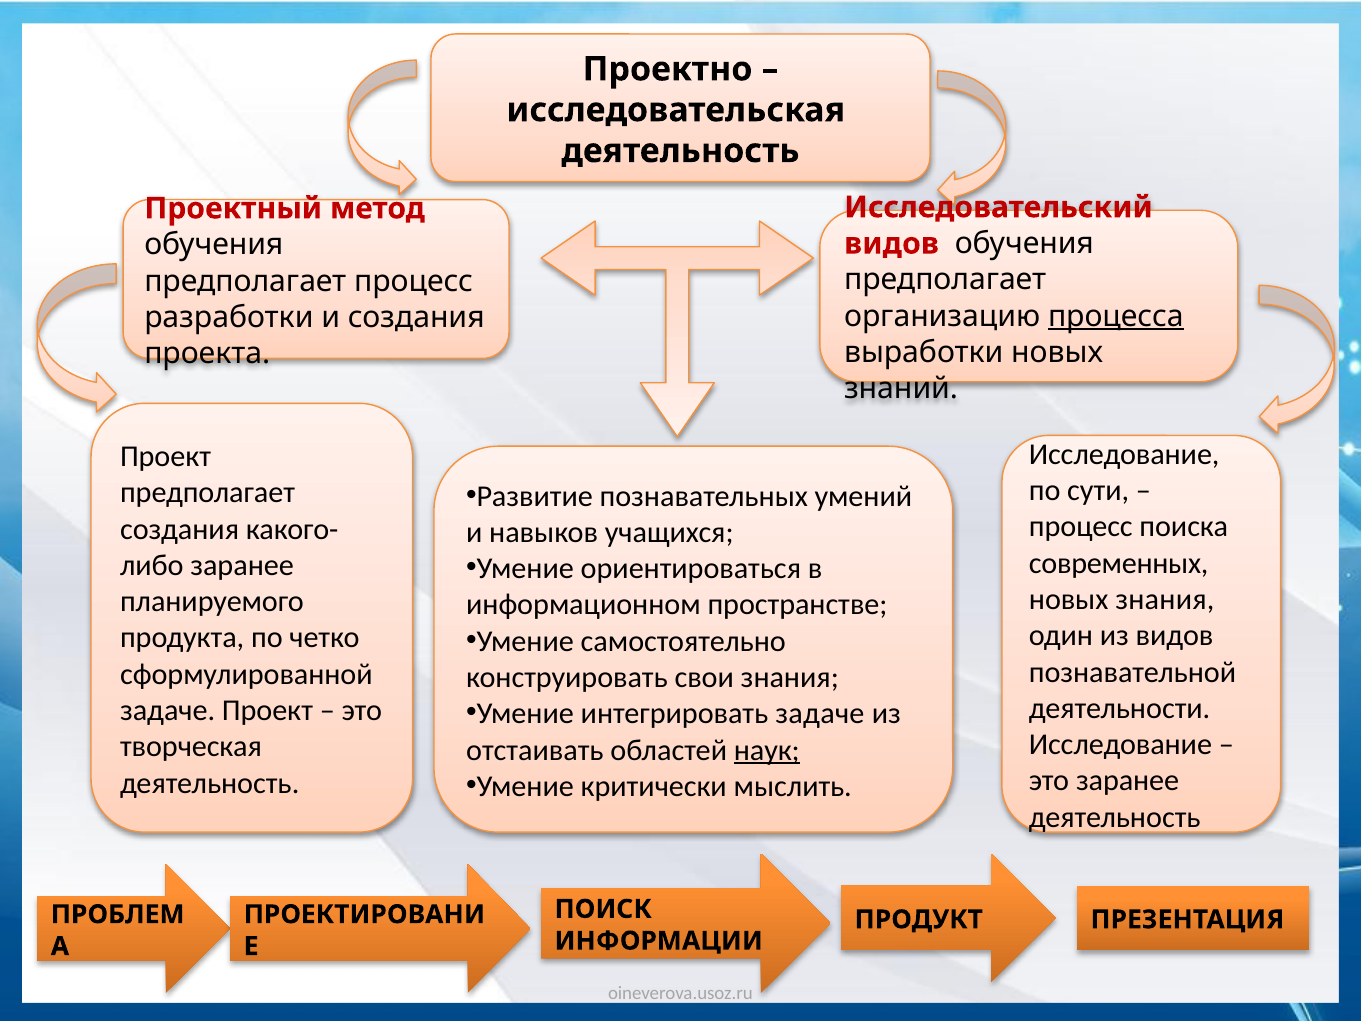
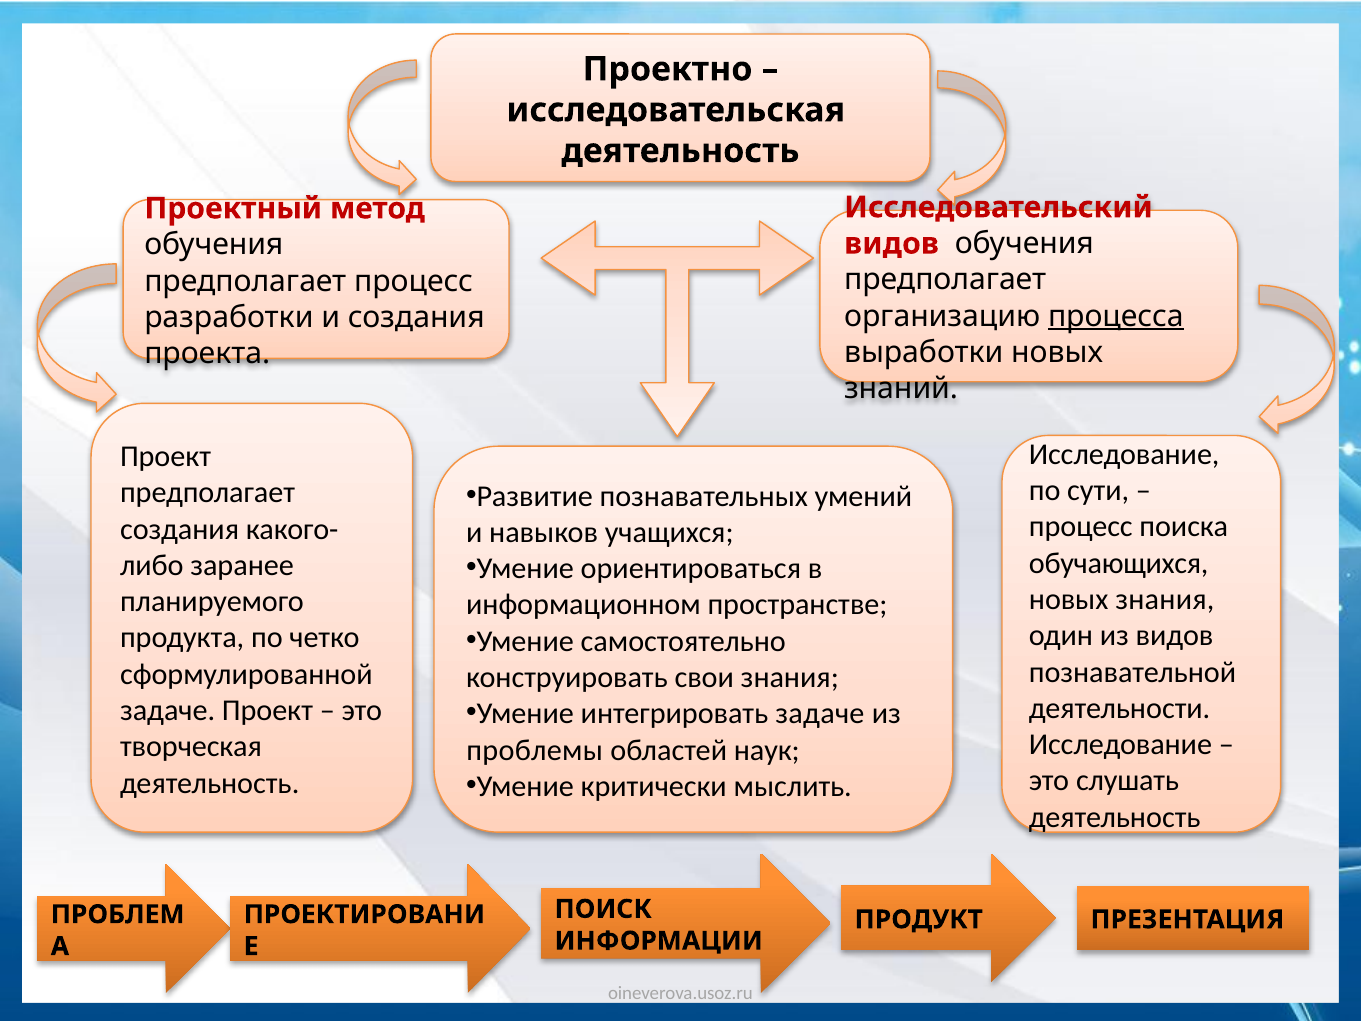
современных: современных -> обучающихся
отстаивать: отстаивать -> проблемы
наук underline: present -> none
это заранее: заранее -> слушать
